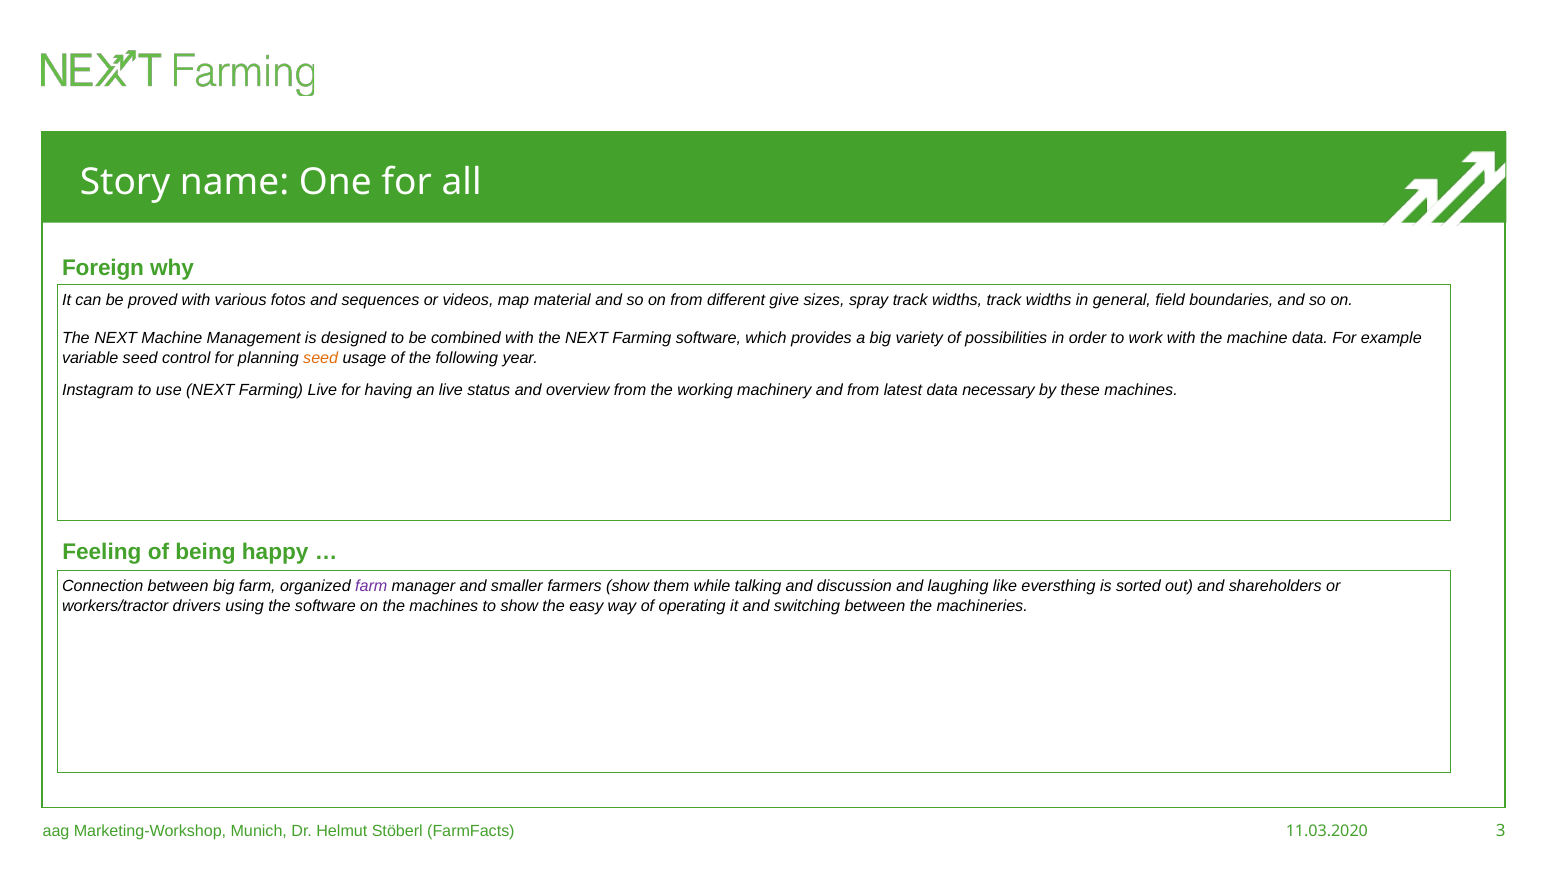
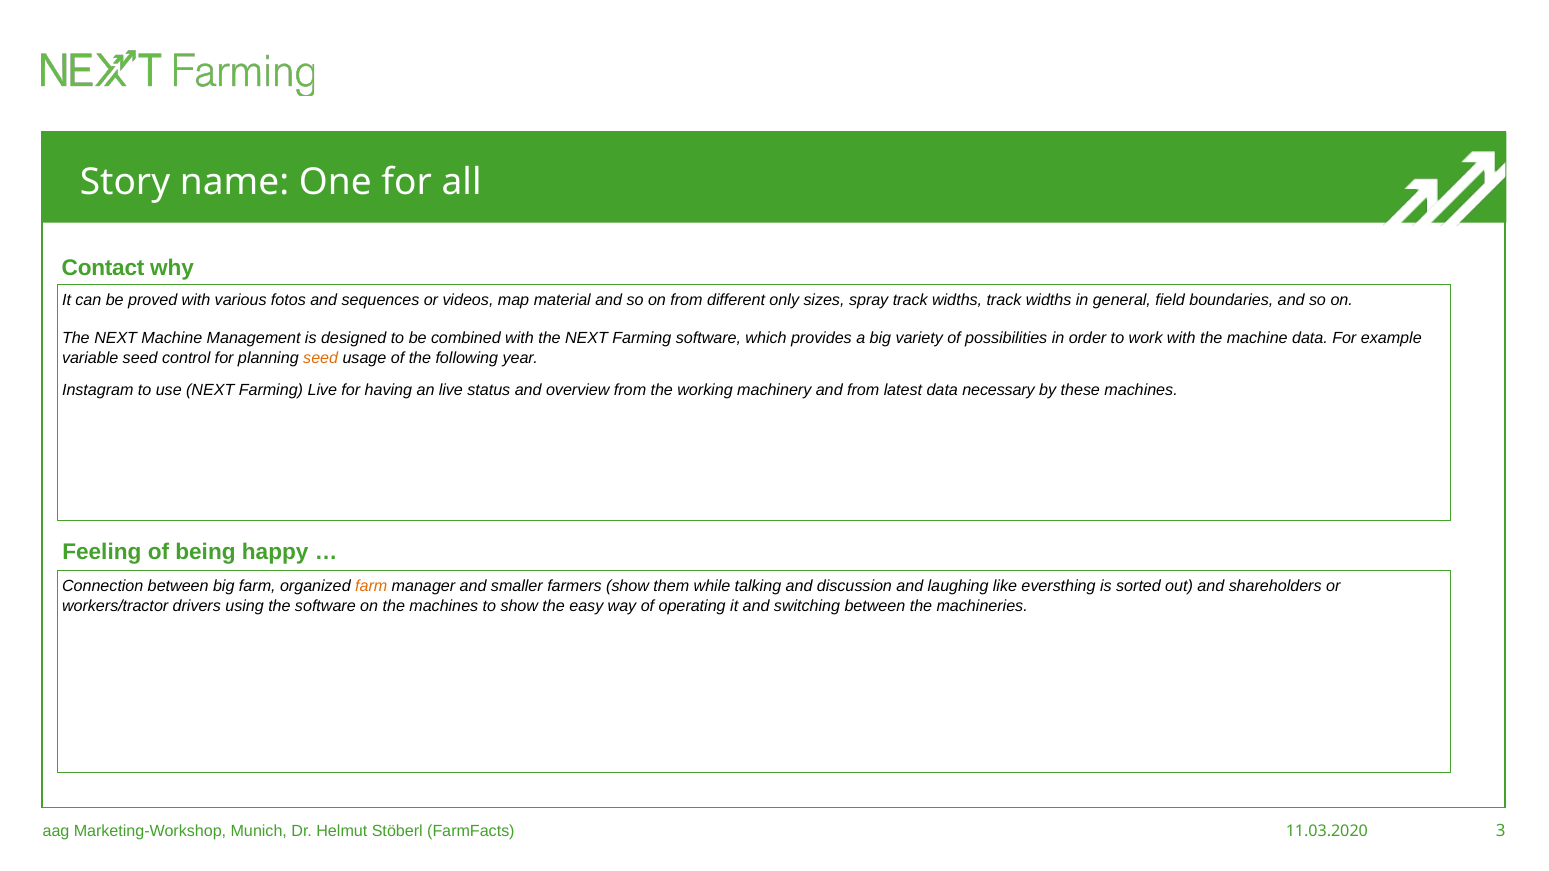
Foreign: Foreign -> Contact
give: give -> only
farm at (371, 587) colour: purple -> orange
